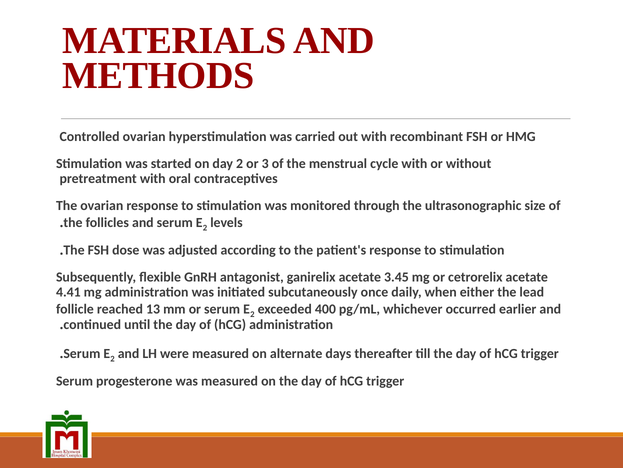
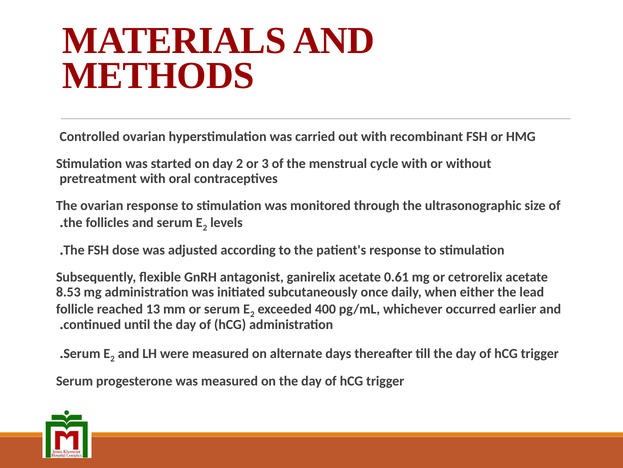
3.45: 3.45 -> 0.61
4.41: 4.41 -> 8.53
